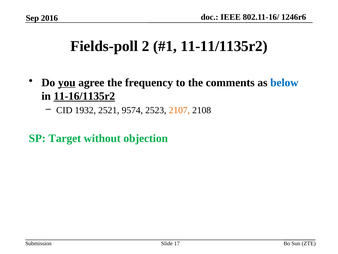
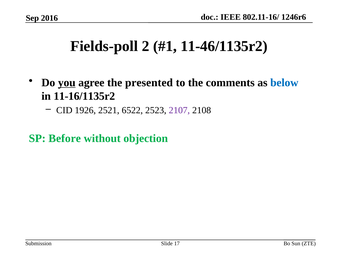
11-11/1135r2: 11-11/1135r2 -> 11-46/1135r2
frequency: frequency -> presented
11-16/1135r2 underline: present -> none
1932: 1932 -> 1926
9574: 9574 -> 6522
2107 colour: orange -> purple
Target: Target -> Before
